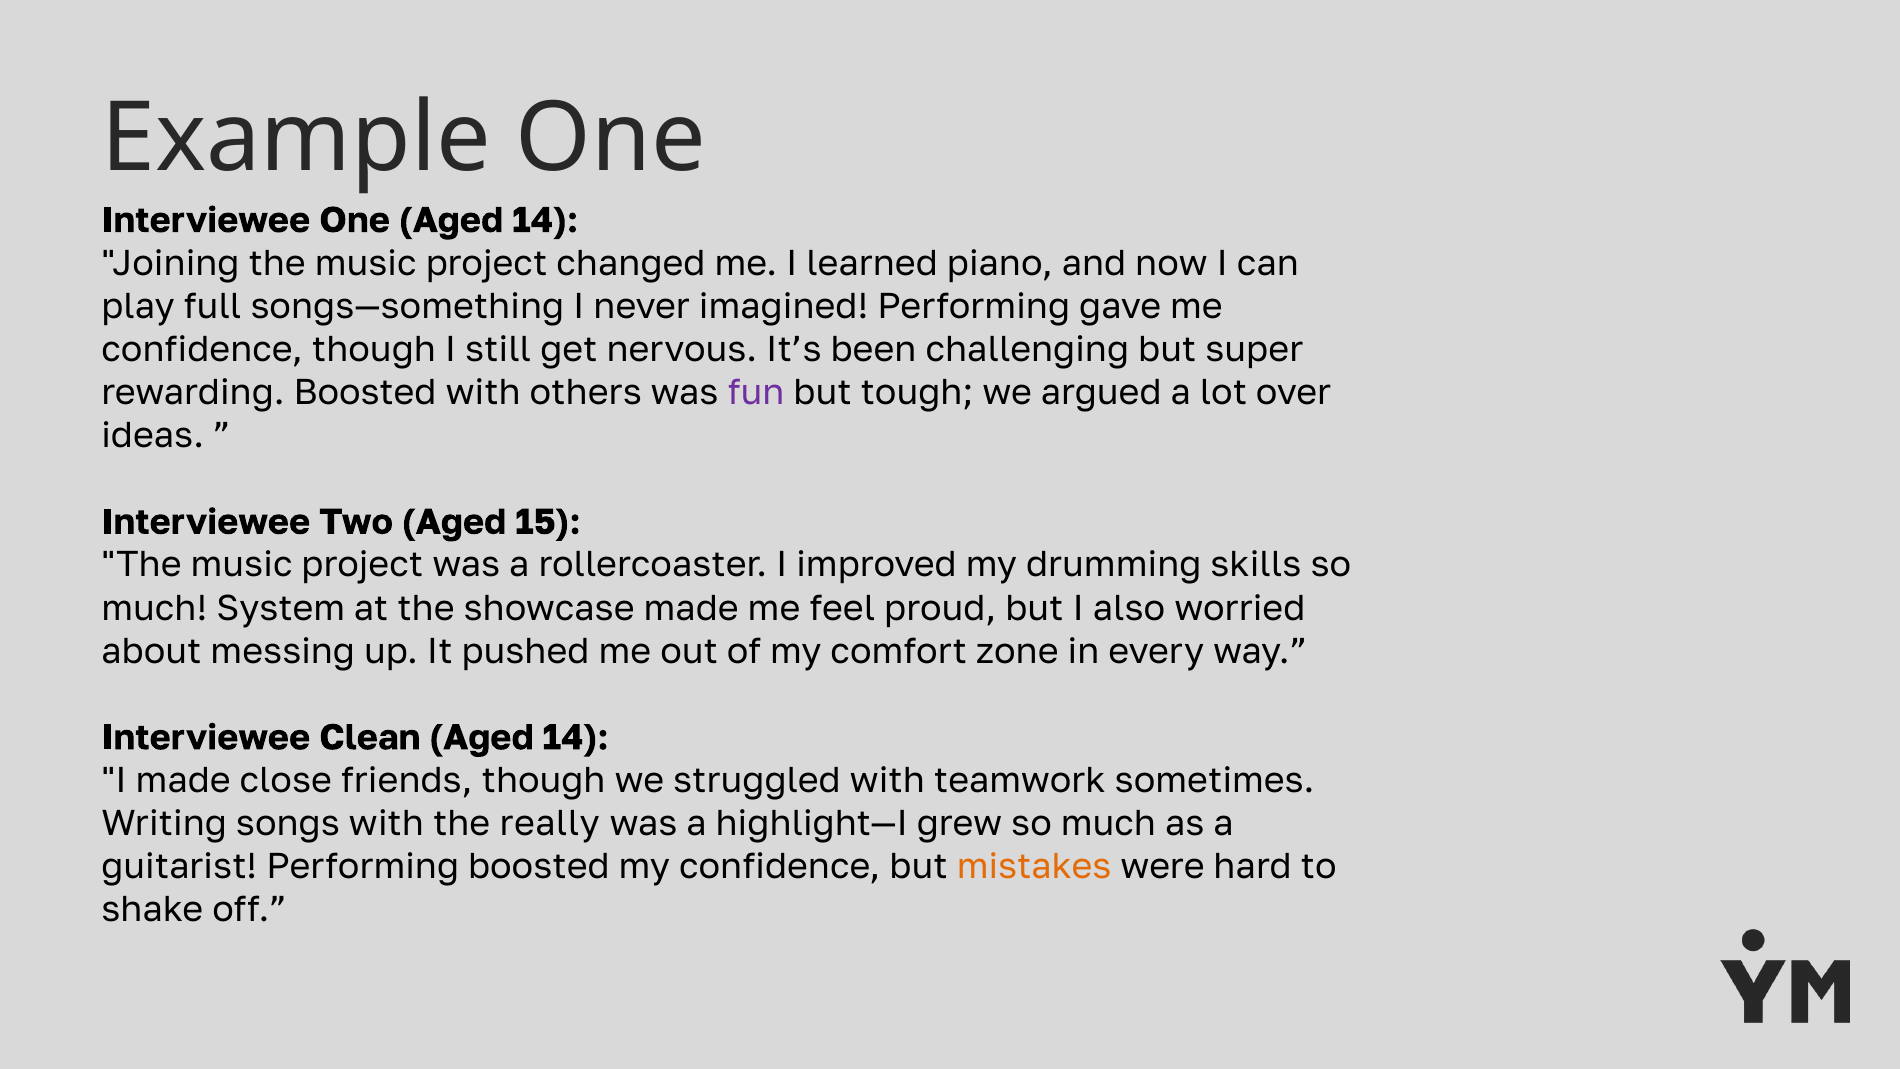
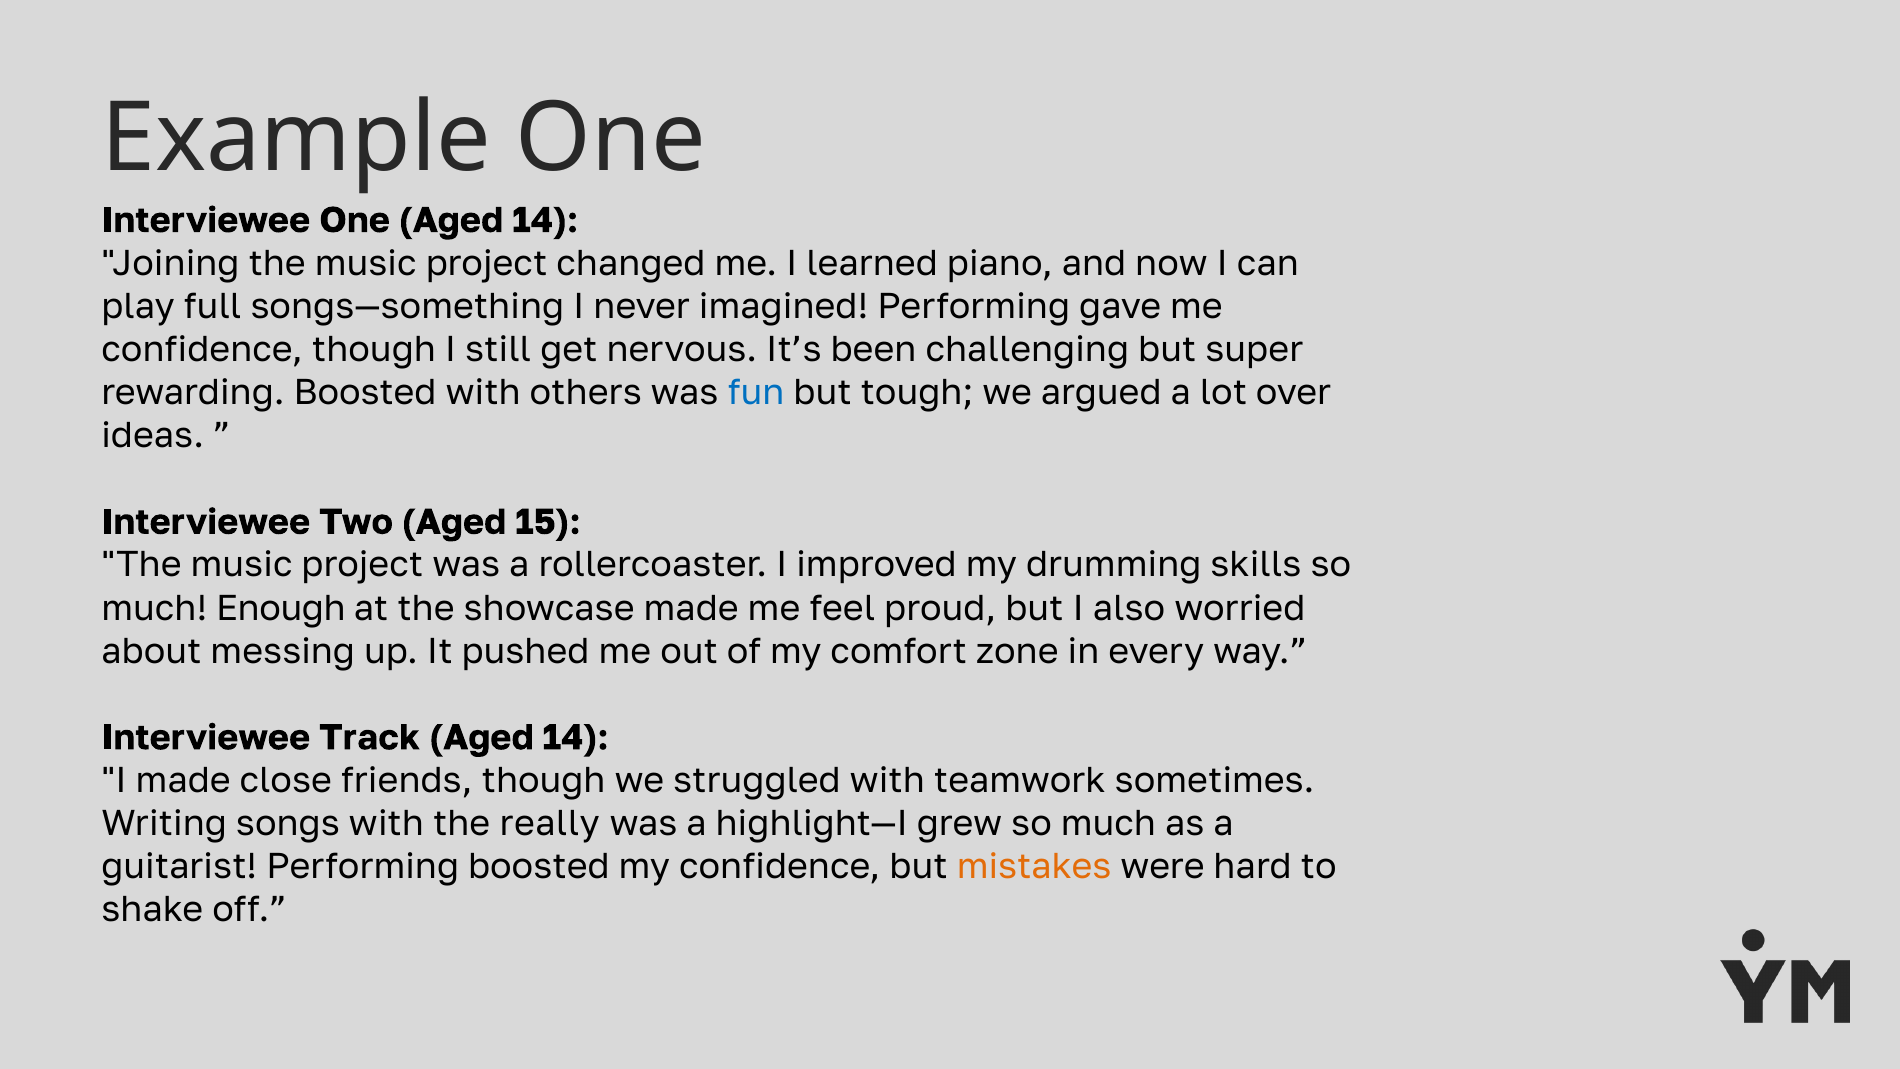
fun colour: purple -> blue
System: System -> Enough
Clean: Clean -> Track
